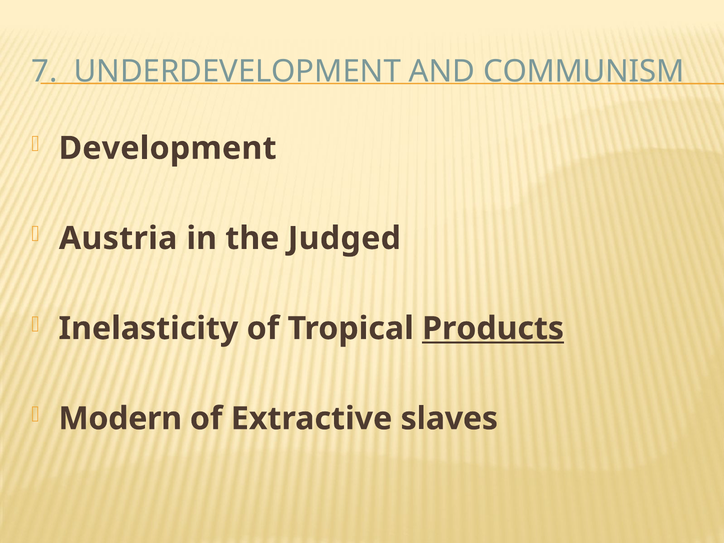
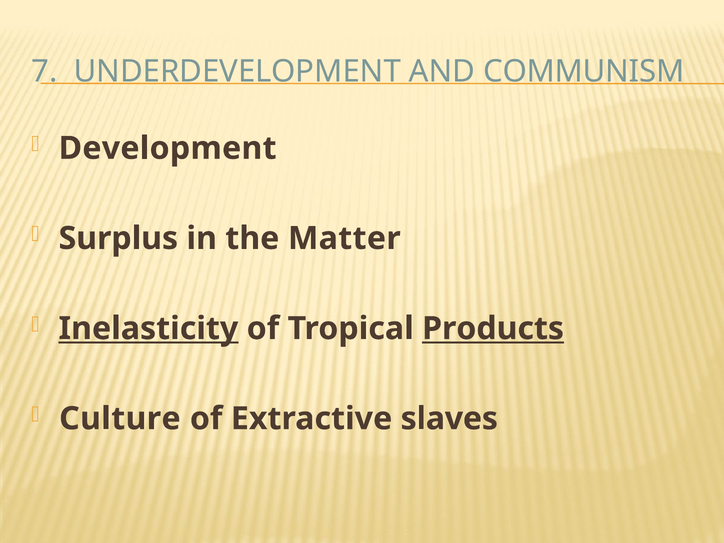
Austria: Austria -> Surplus
Judged: Judged -> Matter
Inelasticity underline: none -> present
Modern: Modern -> Culture
